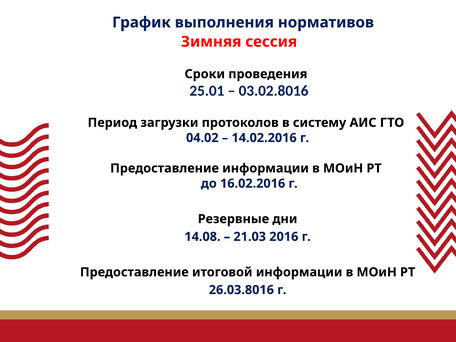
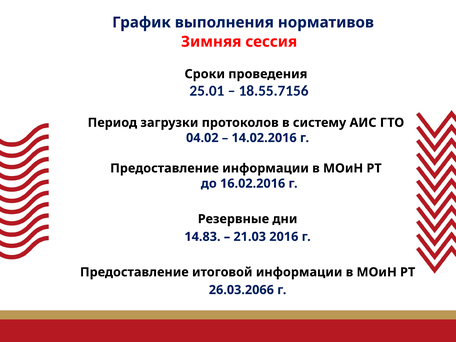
03.02.8016: 03.02.8016 -> 18.55.7156
14.08: 14.08 -> 14.83
26.03.8016: 26.03.8016 -> 26.03.2066
